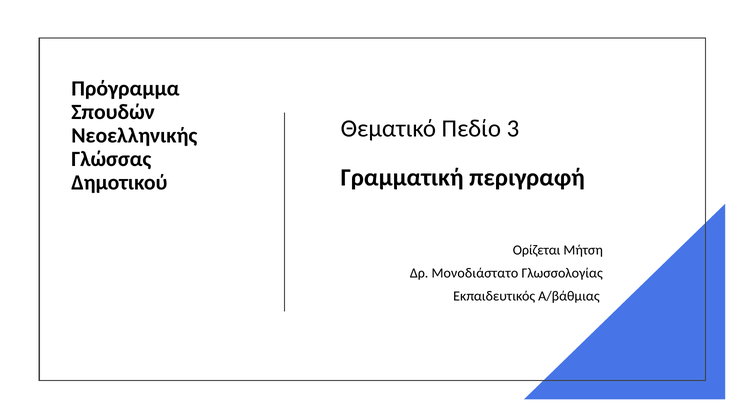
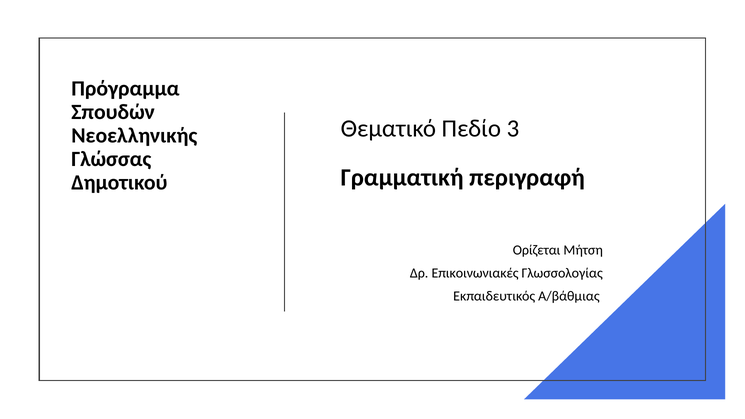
Μονοδιάστατο: Μονοδιάστατο -> Επικοινωνιακές
